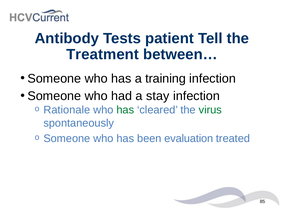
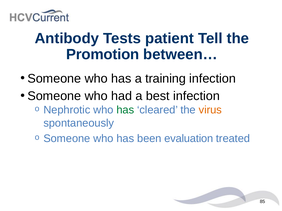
Treatment: Treatment -> Promotion
stay: stay -> best
Rationale: Rationale -> Nephrotic
virus colour: green -> orange
